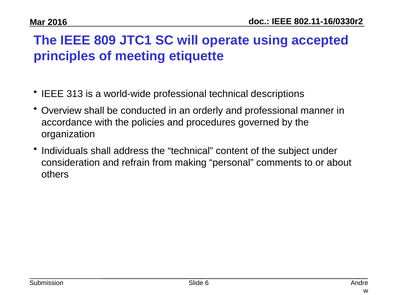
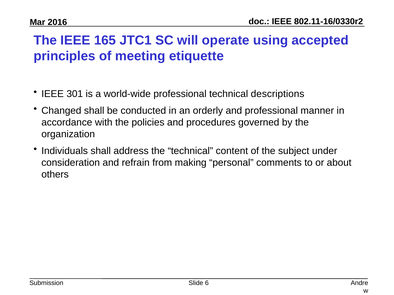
809: 809 -> 165
313: 313 -> 301
Overview: Overview -> Changed
